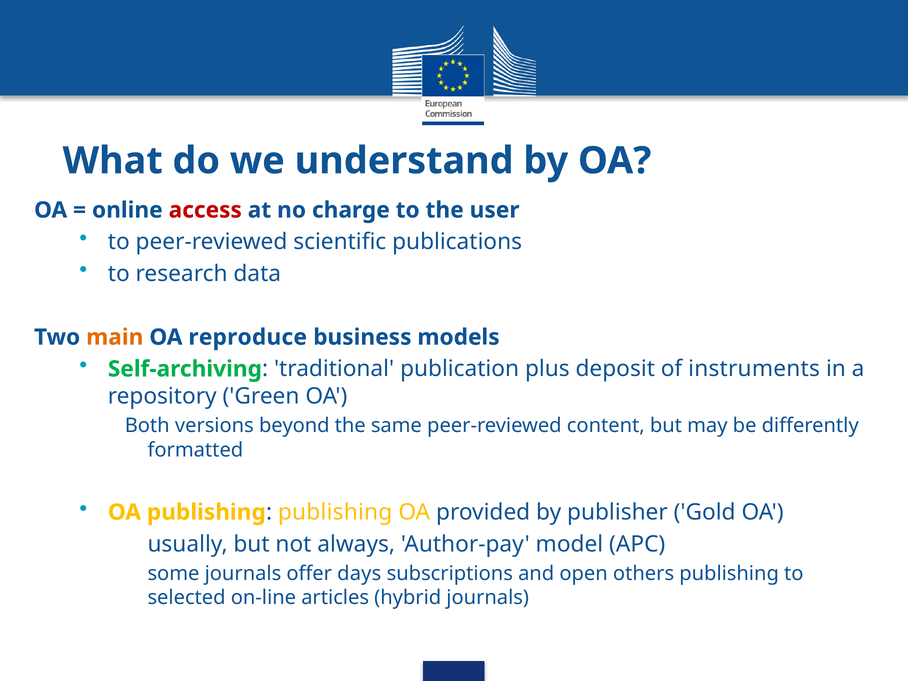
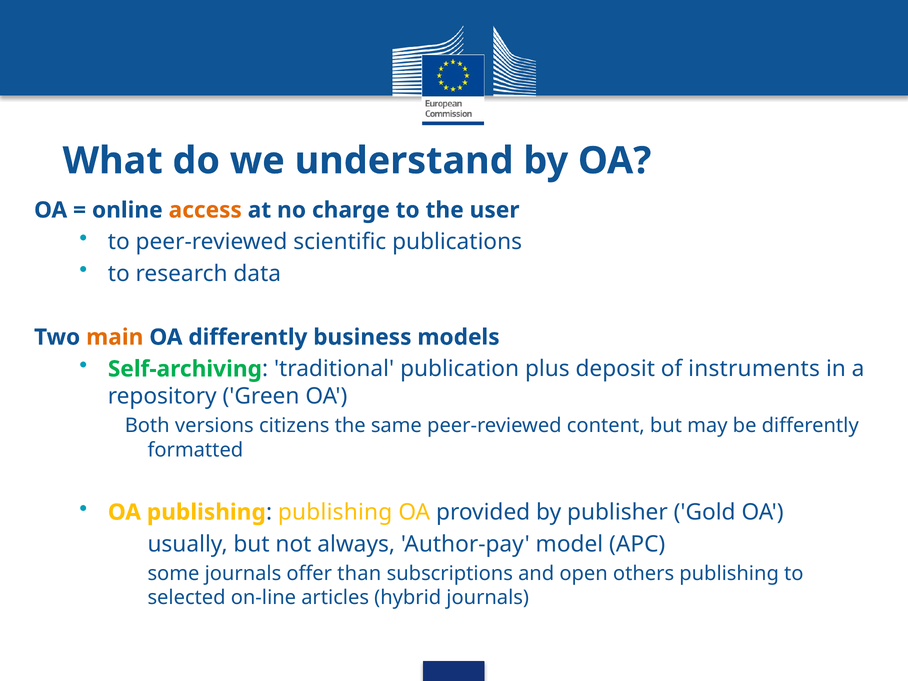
access colour: red -> orange
OA reproduce: reproduce -> differently
beyond: beyond -> citizens
days: days -> than
